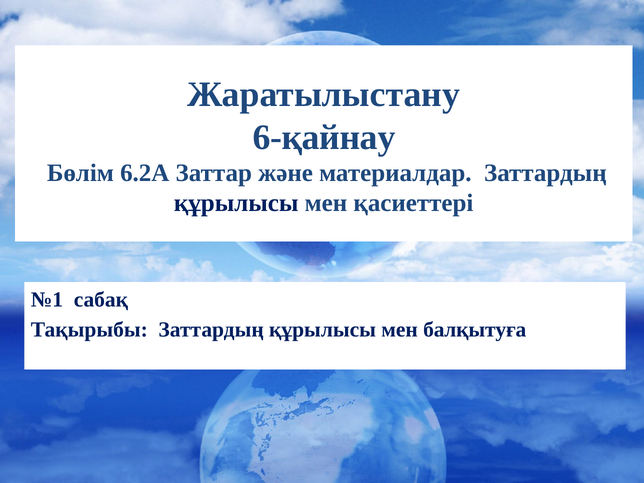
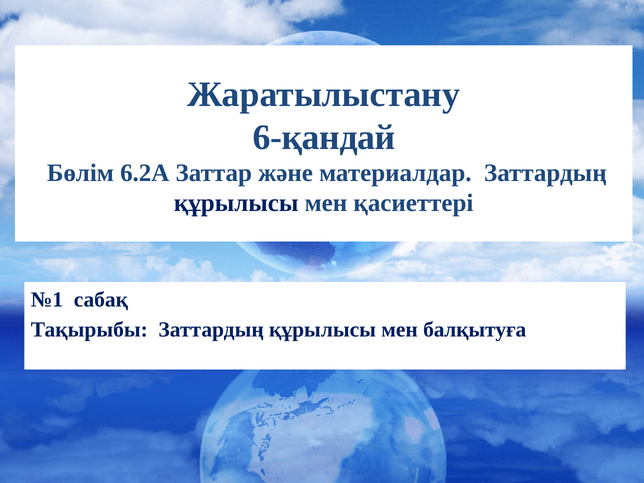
6-қайнау: 6-қайнау -> 6-қандай
